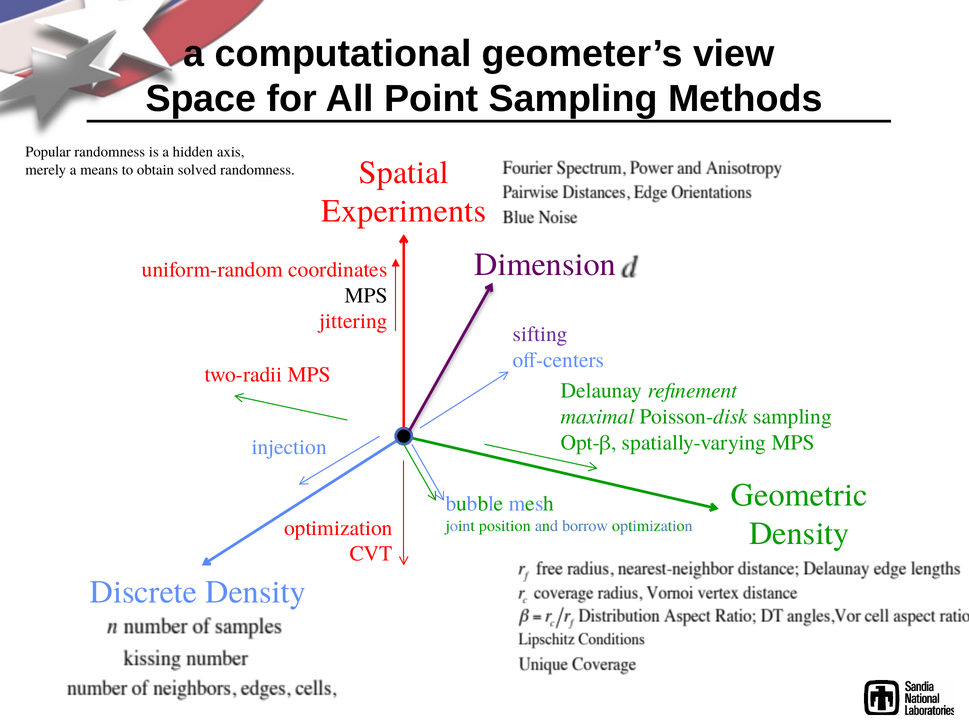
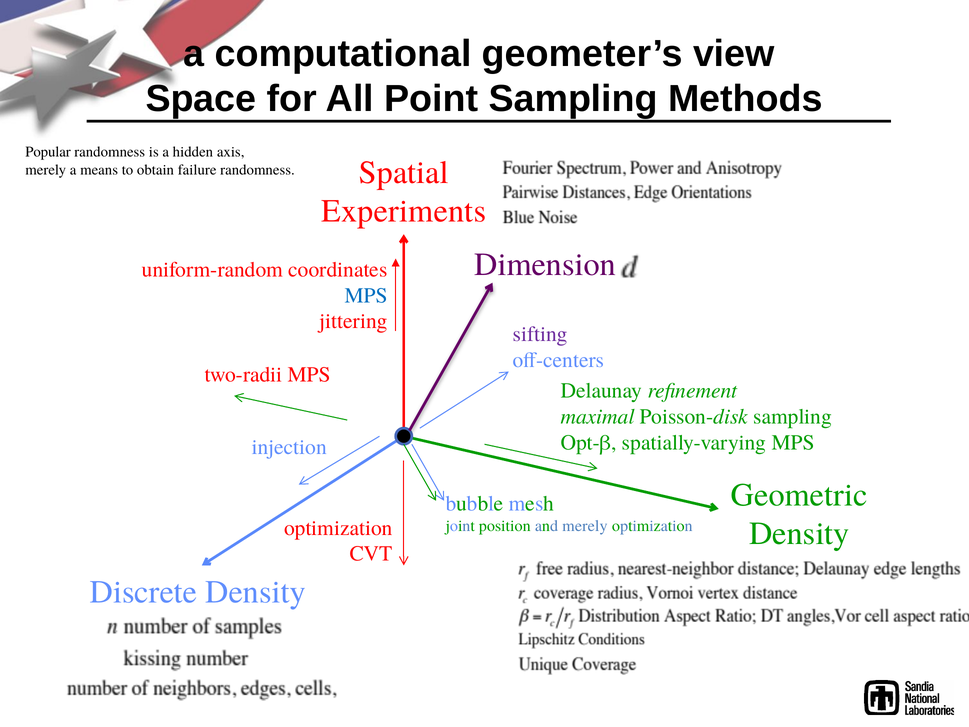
solved: solved -> failure
MPS at (366, 295) colour: black -> blue
and borrow: borrow -> merely
